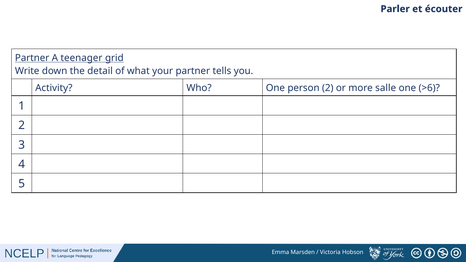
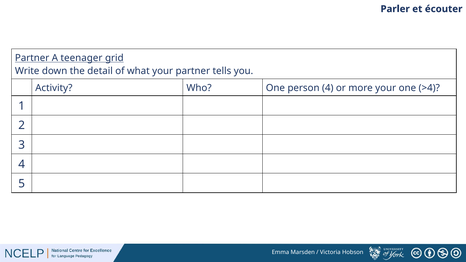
person 2: 2 -> 4
more salle: salle -> your
>6: >6 -> >4
